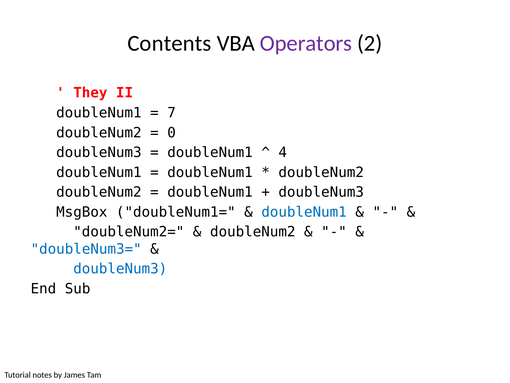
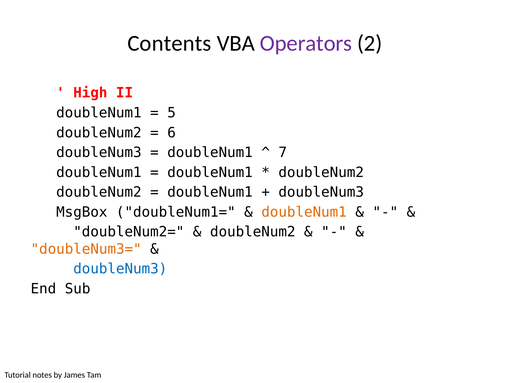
They: They -> High
7: 7 -> 5
0: 0 -> 6
4: 4 -> 7
doubleNum1 at (304, 212) colour: blue -> orange
doubleNum3= colour: blue -> orange
